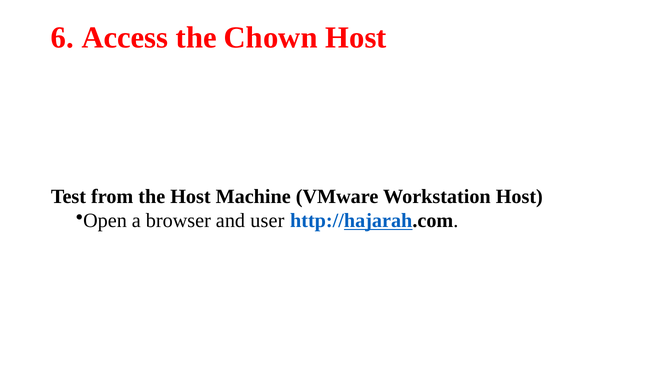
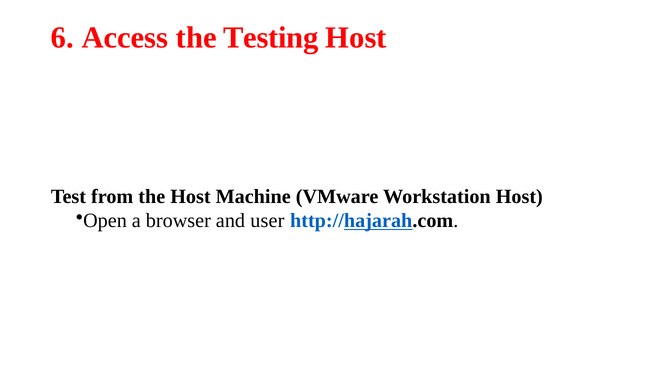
Chown: Chown -> Testing
